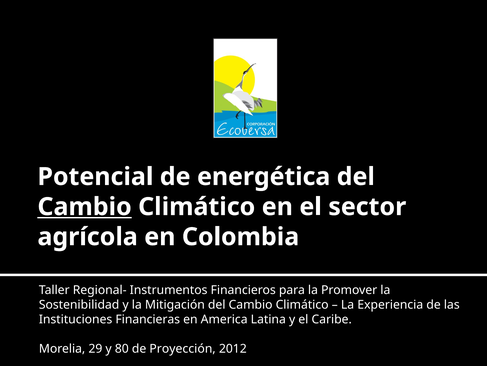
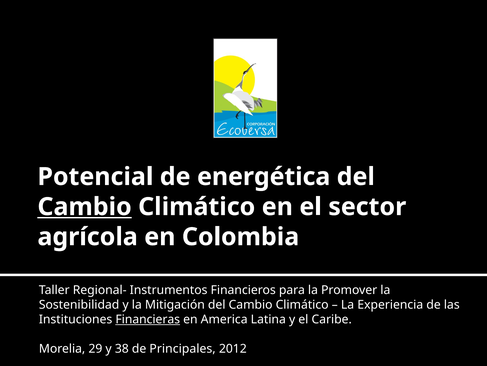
Financieras underline: none -> present
80: 80 -> 38
Proyección: Proyección -> Principales
